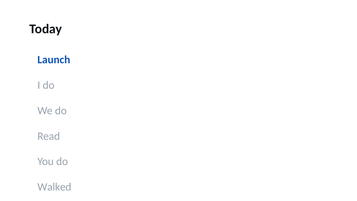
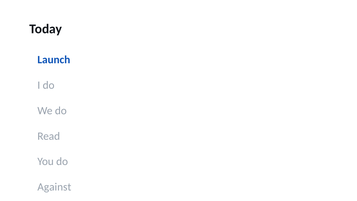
Walked: Walked -> Against
